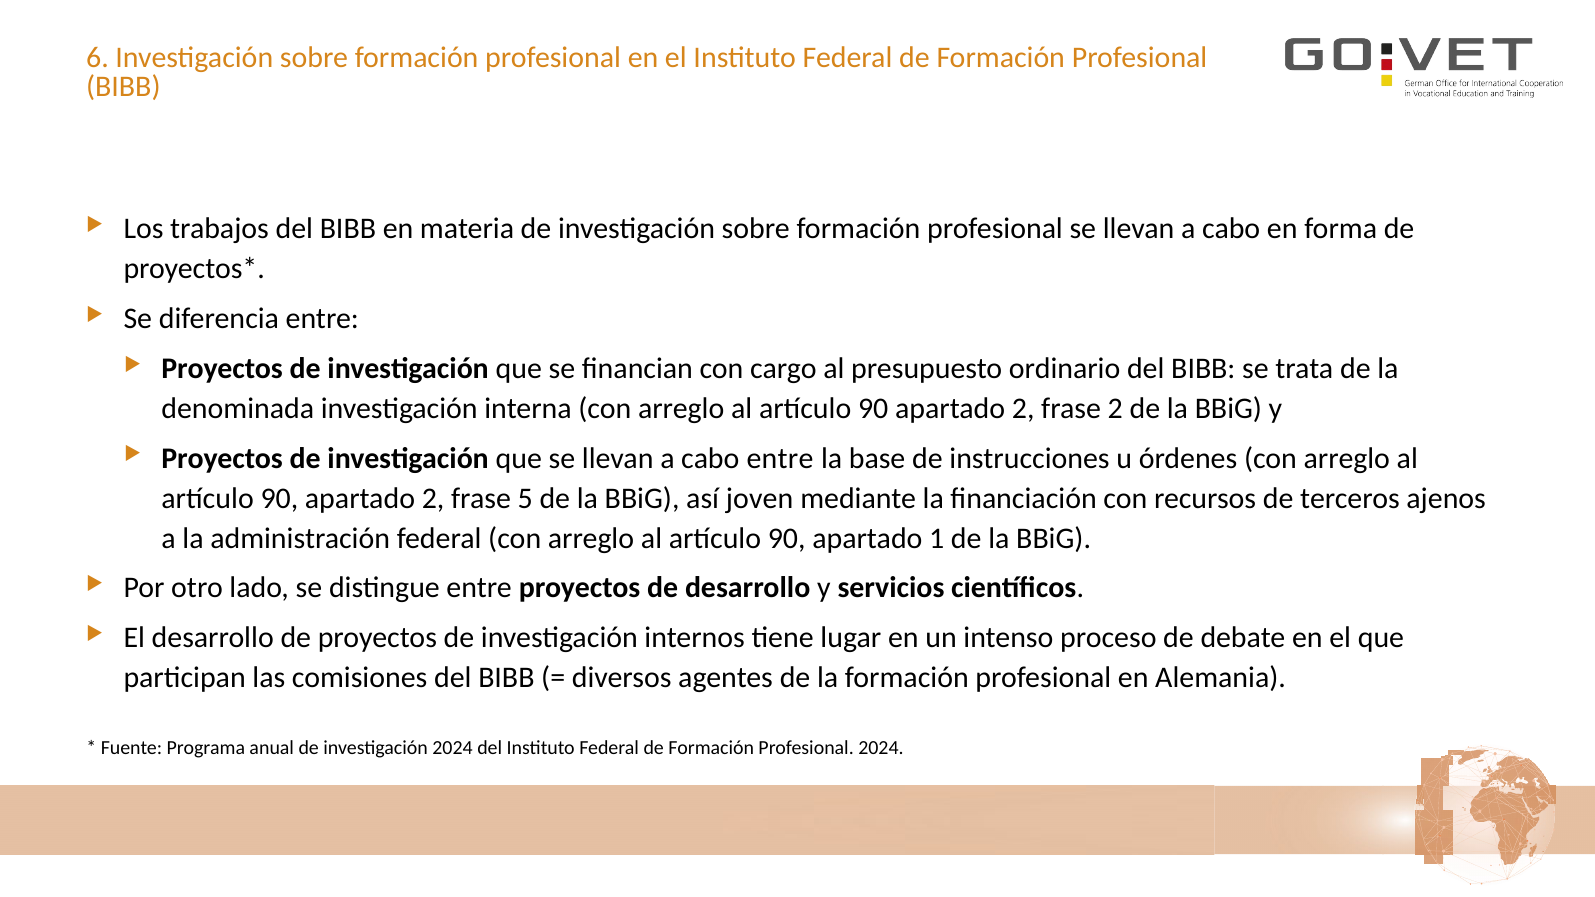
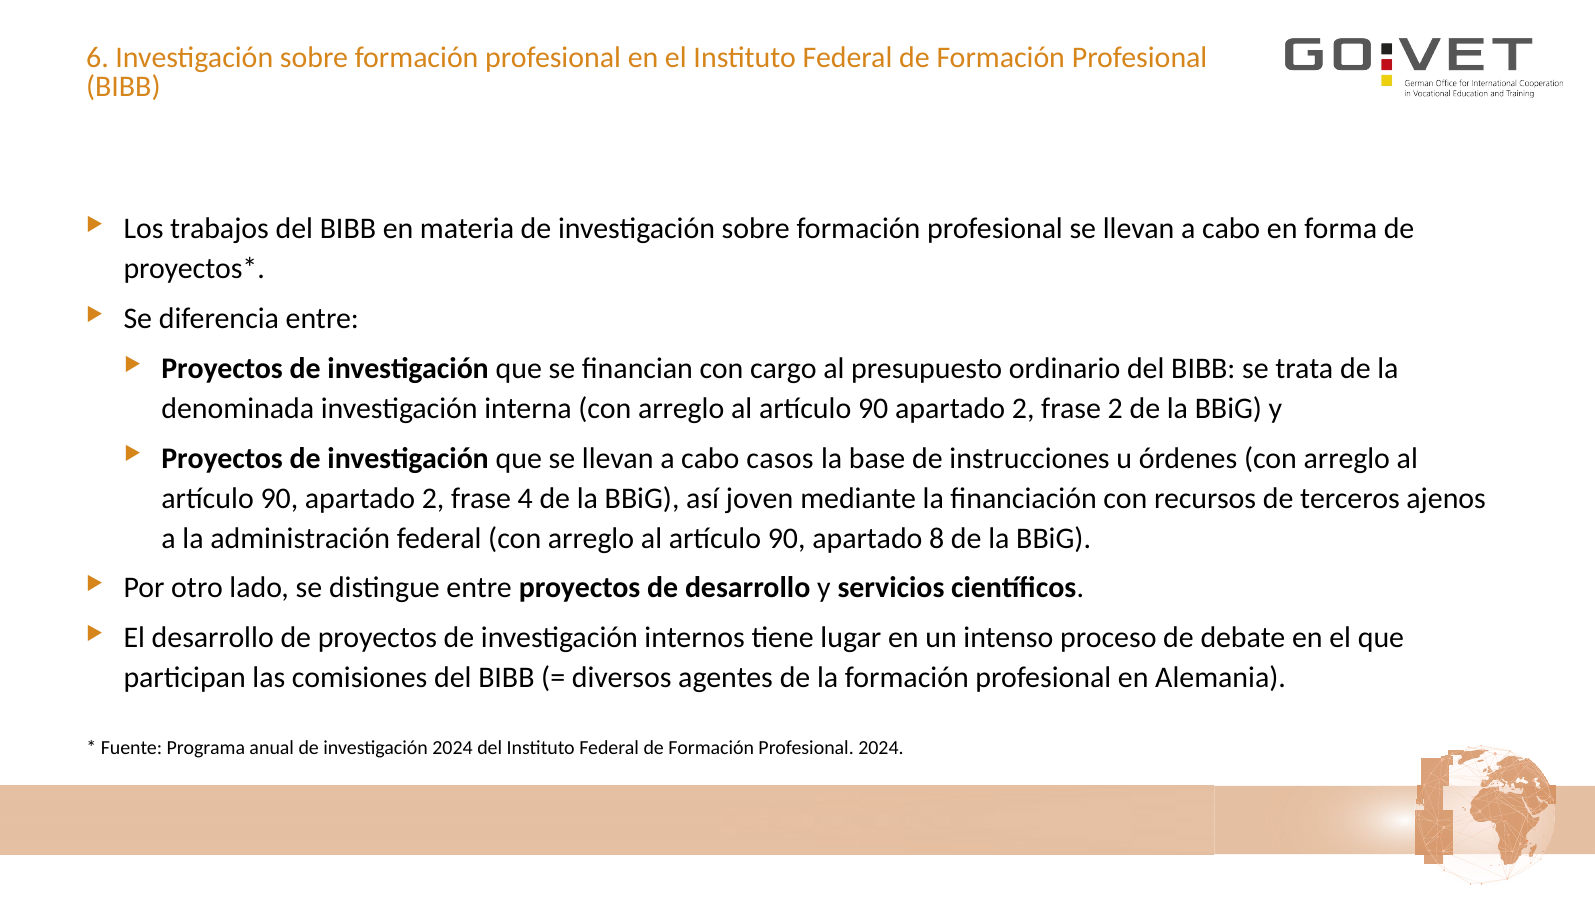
cabo entre: entre -> casos
5: 5 -> 4
1: 1 -> 8
